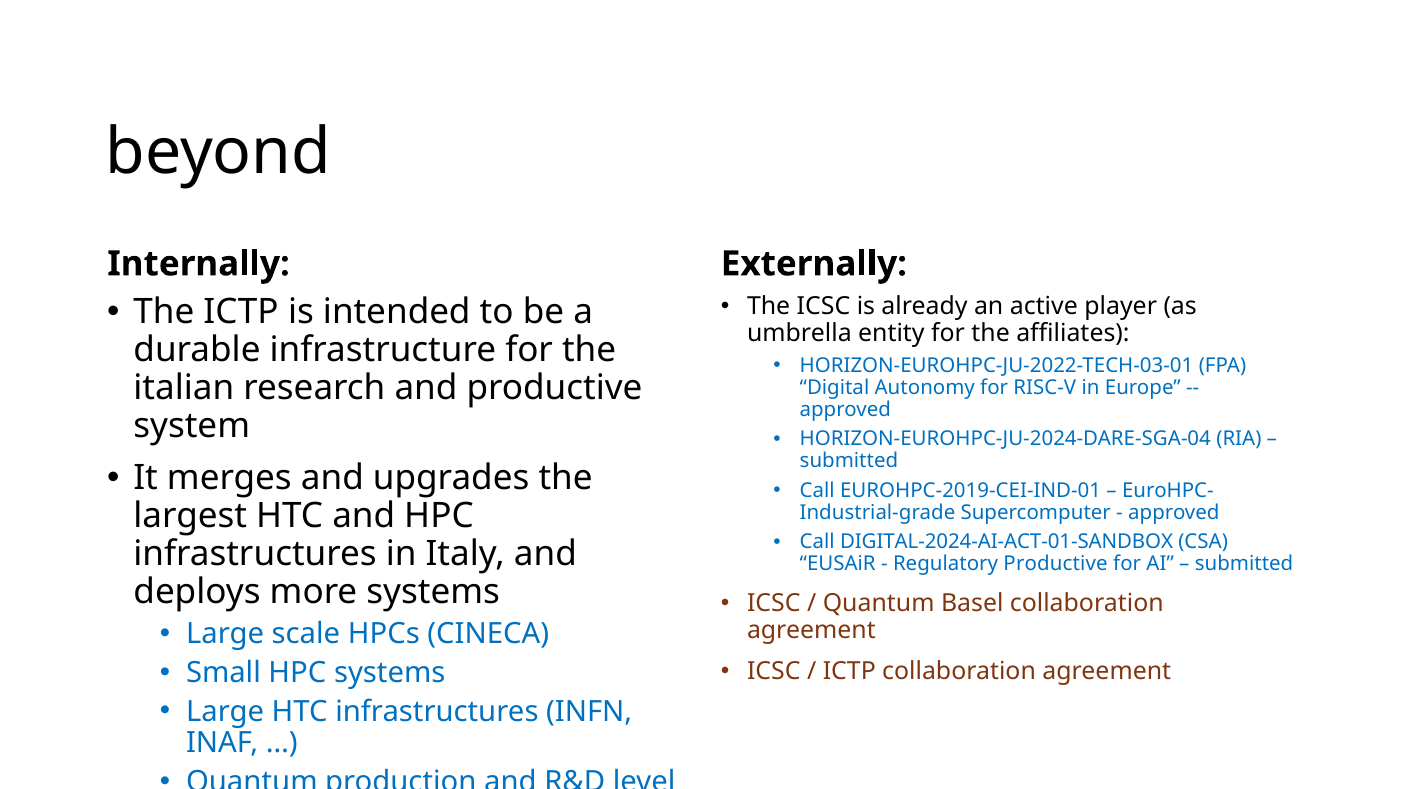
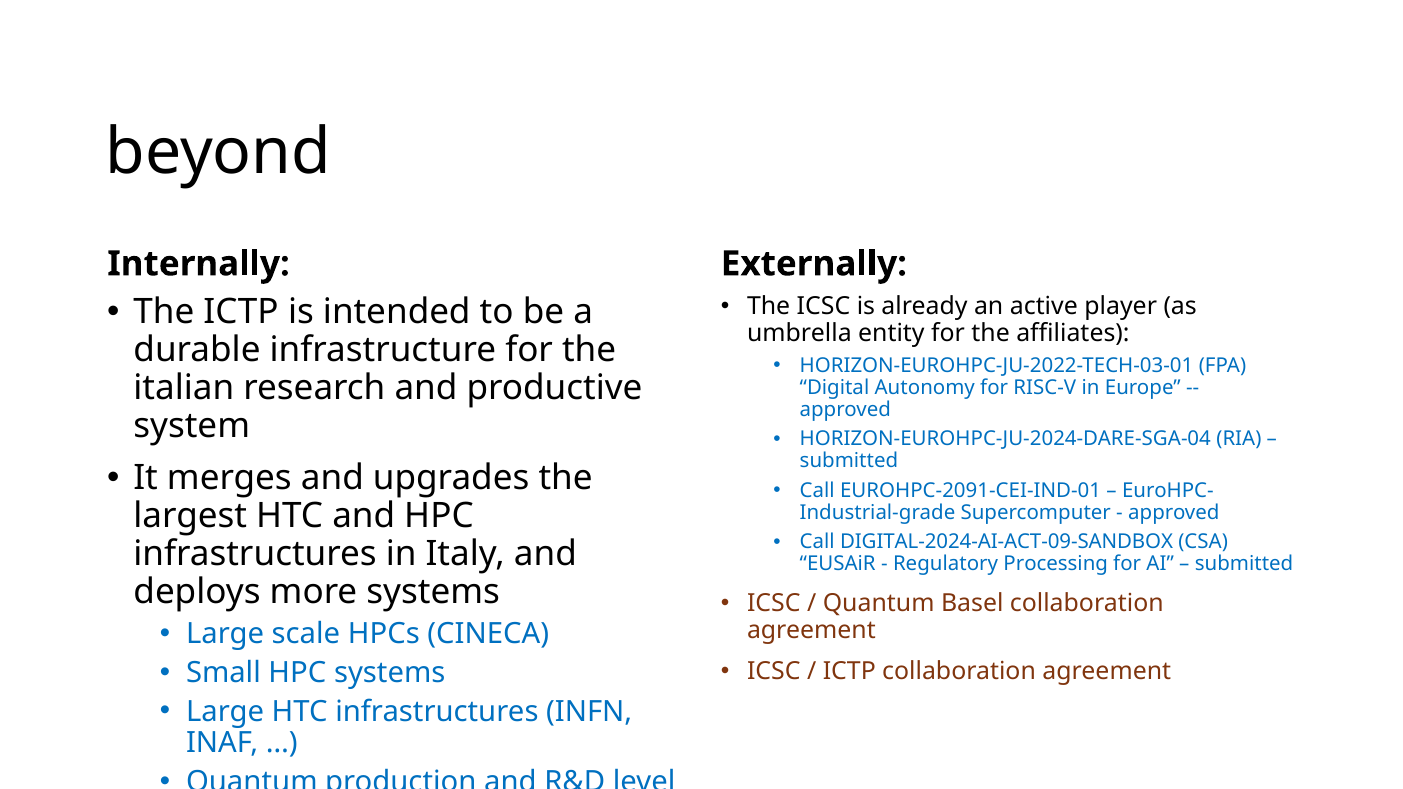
EUROHPC-2019-CEI-IND-01: EUROHPC-2019-CEI-IND-01 -> EUROHPC-2091-CEI-IND-01
DIGITAL-2024-AI-ACT-01-SANDBOX: DIGITAL-2024-AI-ACT-01-SANDBOX -> DIGITAL-2024-AI-ACT-09-SANDBOX
Regulatory Productive: Productive -> Processing
